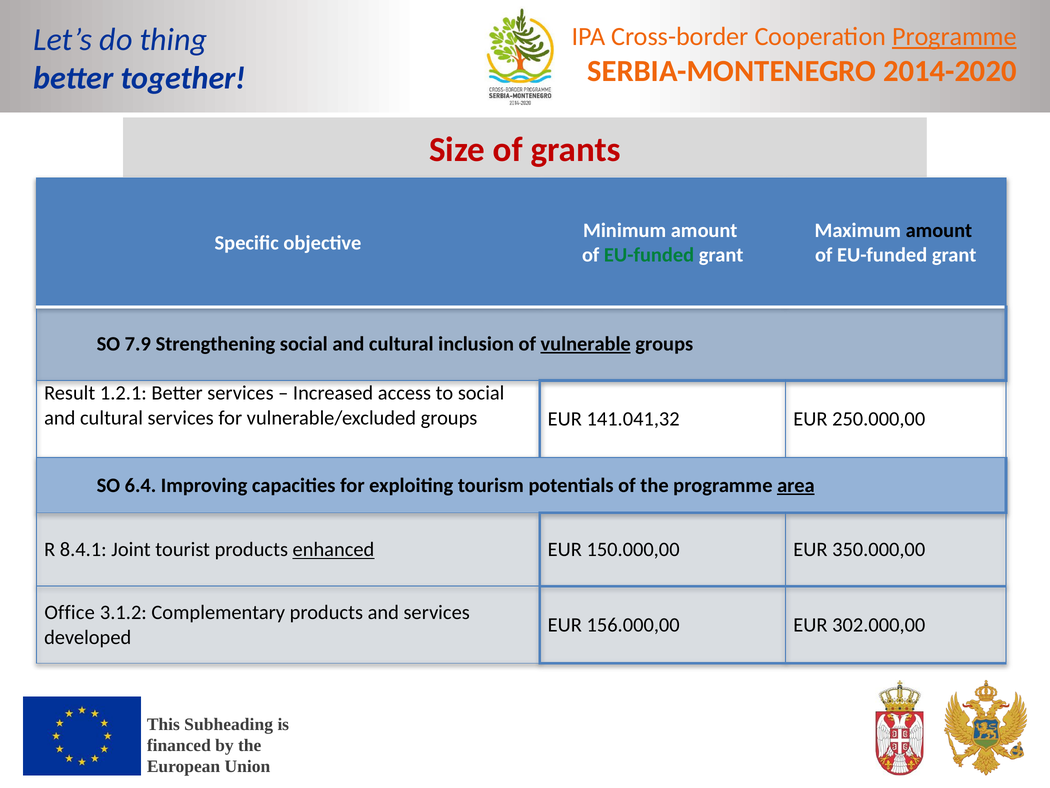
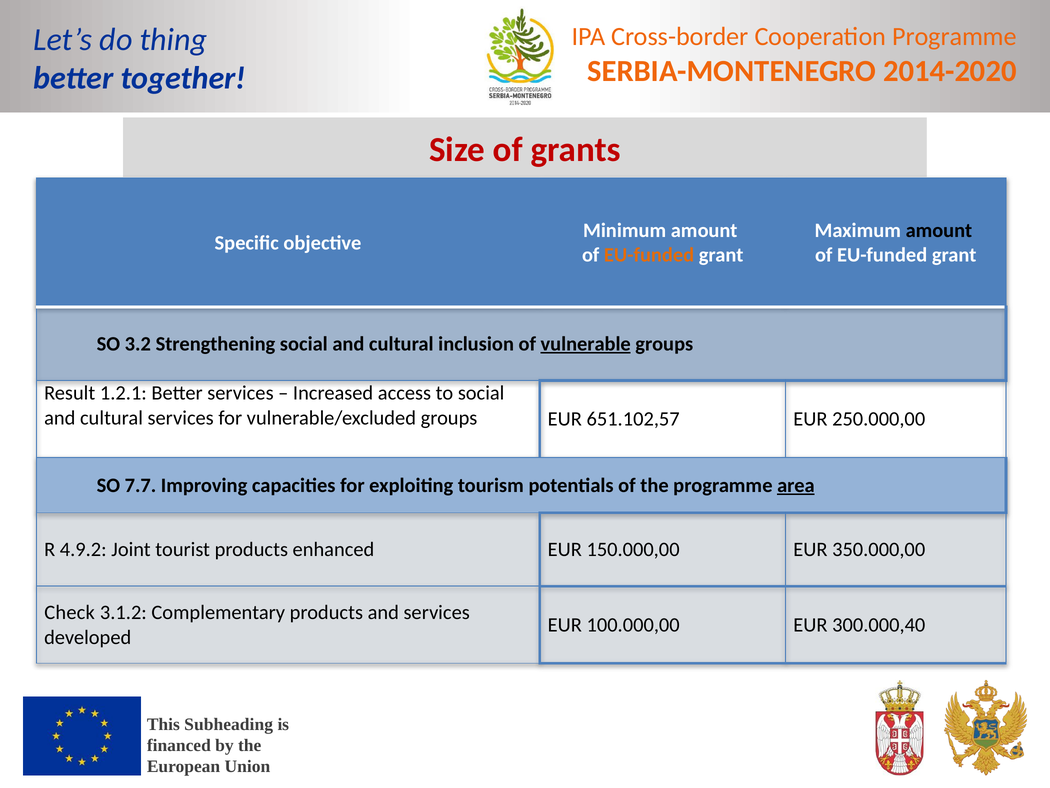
Programme at (954, 37) underline: present -> none
EU-funded at (649, 255) colour: green -> orange
7.9: 7.9 -> 3.2
141.041,32: 141.041,32 -> 651.102,57
6.4: 6.4 -> 7.7
8.4.1: 8.4.1 -> 4.9.2
enhanced underline: present -> none
Office: Office -> Check
156.000,00: 156.000,00 -> 100.000,00
302.000,00: 302.000,00 -> 300.000,40
